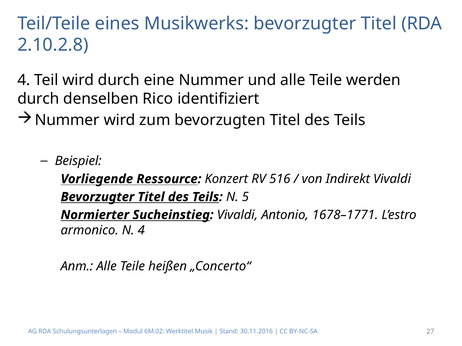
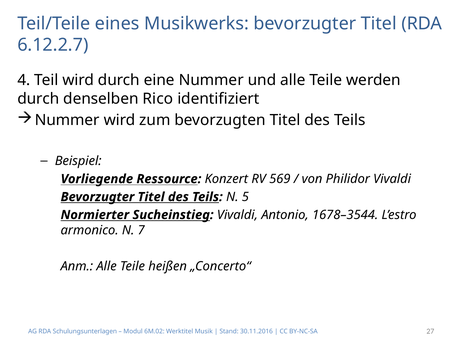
2.10.2.8: 2.10.2.8 -> 6.12.2.7
516: 516 -> 569
Indirekt: Indirekt -> Philidor
1678–1771: 1678–1771 -> 1678–3544
N 4: 4 -> 7
